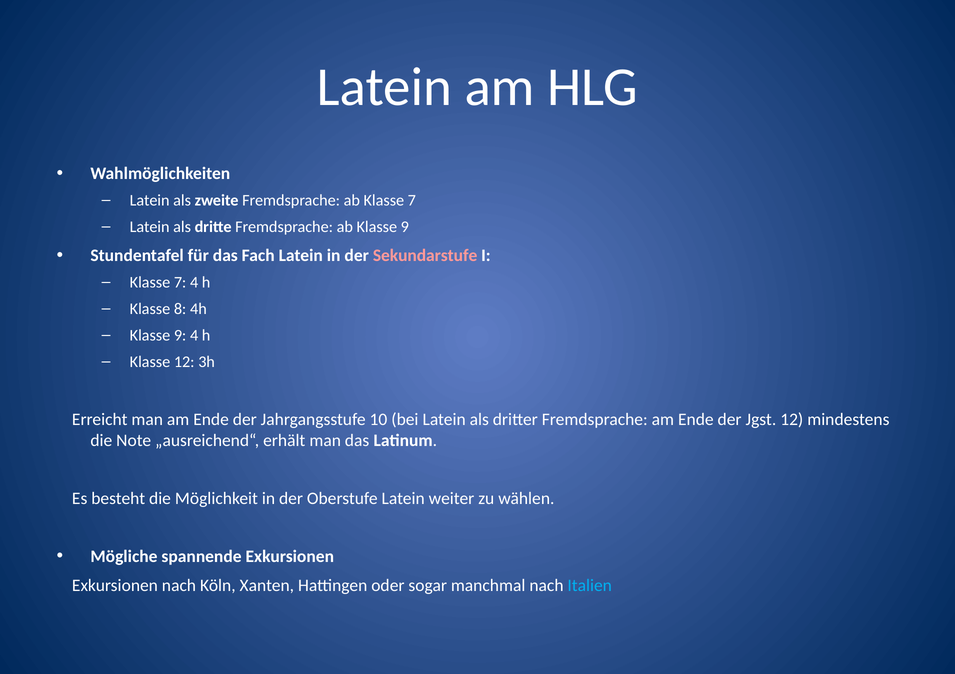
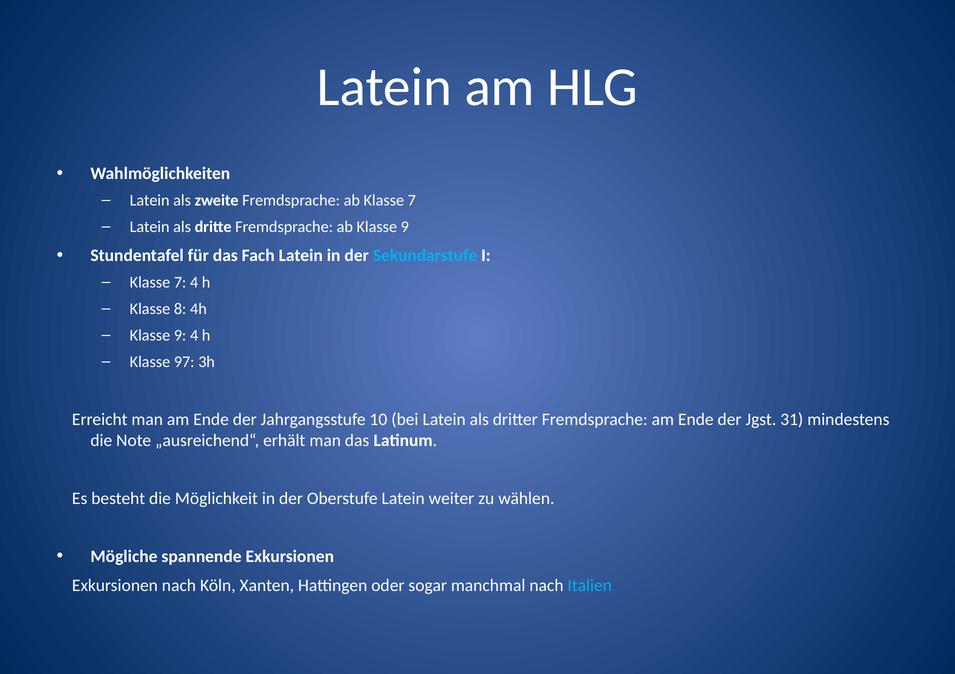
Sekundarstufe colour: pink -> light blue
Klasse 12: 12 -> 97
Jgst 12: 12 -> 31
